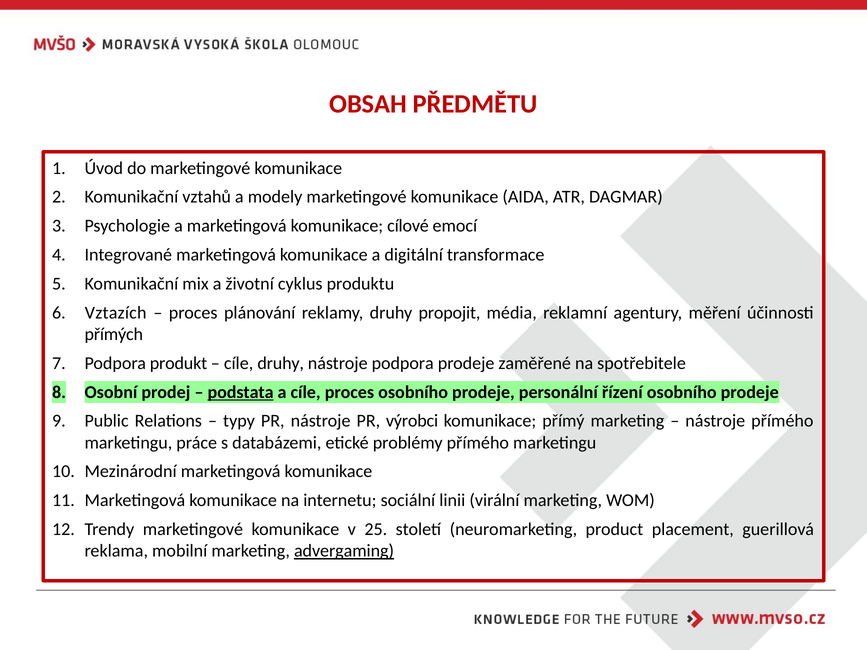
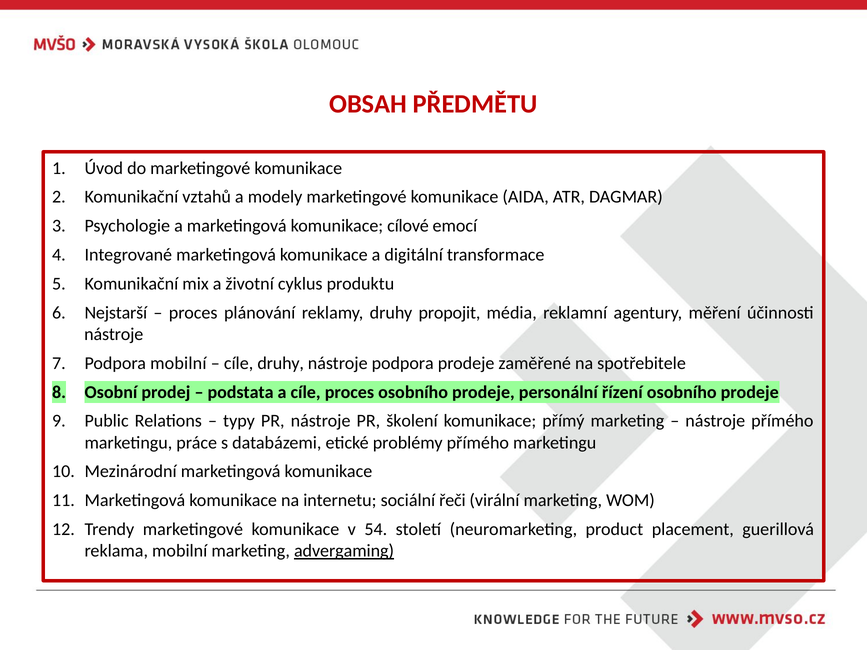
Vztazích: Vztazích -> Nejstarší
přímých at (114, 334): přímých -> nástroje
Podpora produkt: produkt -> mobilní
podstata underline: present -> none
výrobci: výrobci -> školení
linii: linii -> řeči
25: 25 -> 54
